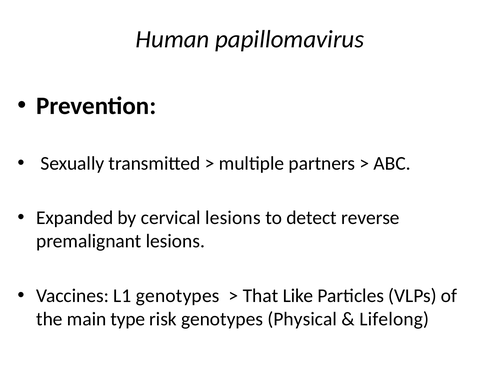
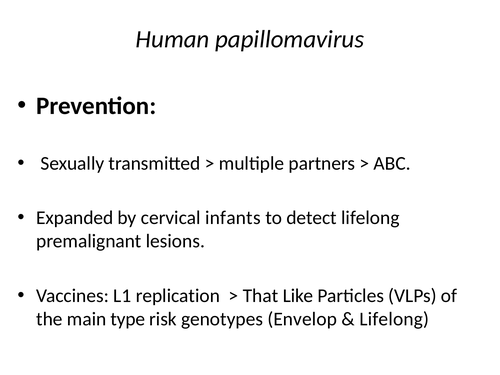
cervical lesions: lesions -> infants
detect reverse: reverse -> lifelong
L1 genotypes: genotypes -> replication
Physical: Physical -> Envelop
